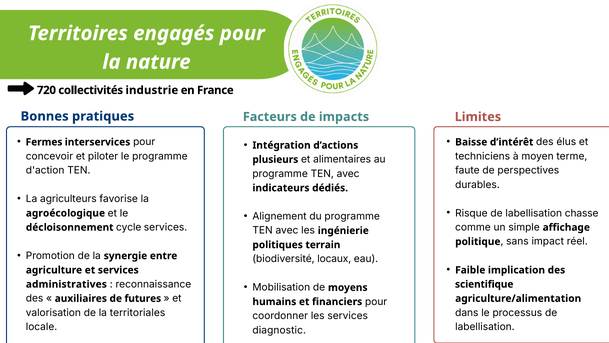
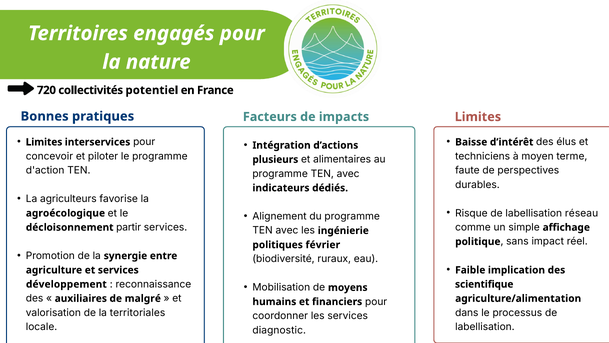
industrie: industrie -> potentiel
Fermes at (44, 142): Fermes -> Limites
chasse: chasse -> réseau
cycle: cycle -> partir
terrain: terrain -> février
locaux: locaux -> ruraux
administratives: administratives -> développement
futures: futures -> malgré
